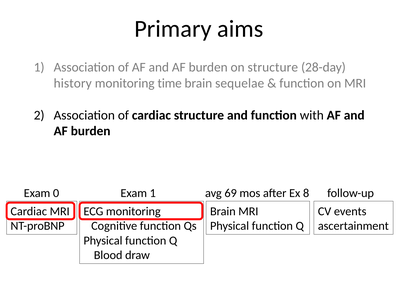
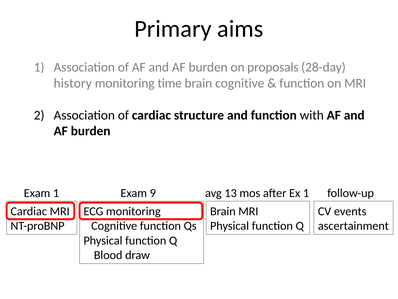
on structure: structure -> proposals
brain sequelae: sequelae -> cognitive
Exam 0: 0 -> 1
Exam 1: 1 -> 9
69: 69 -> 13
Ex 8: 8 -> 1
